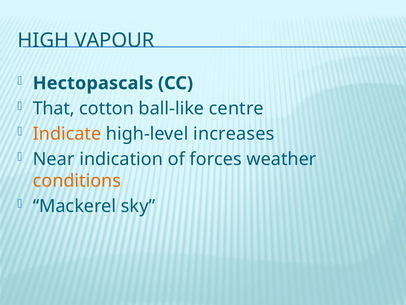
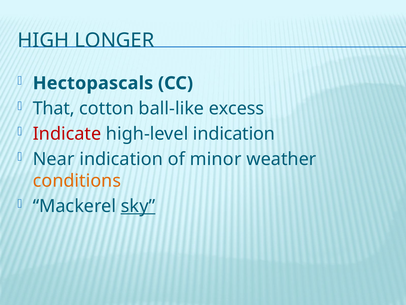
VAPOUR: VAPOUR -> LONGER
centre: centre -> excess
Indicate colour: orange -> red
high-level increases: increases -> indication
forces: forces -> minor
sky underline: none -> present
